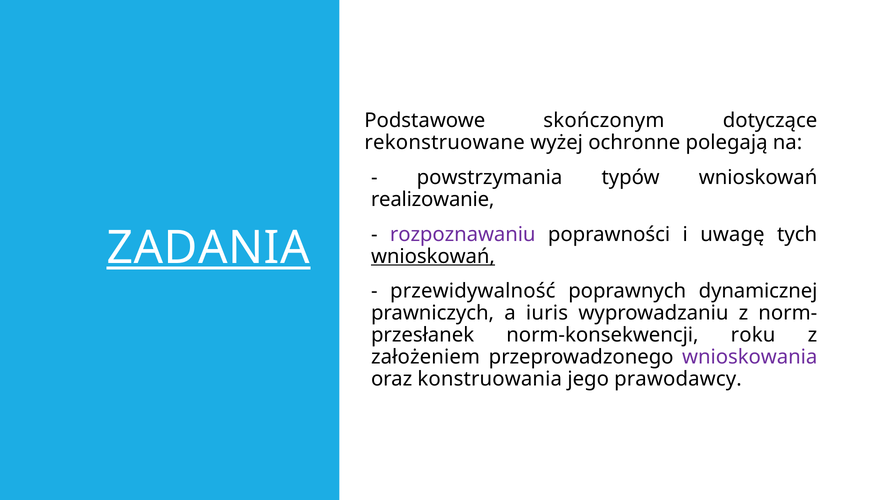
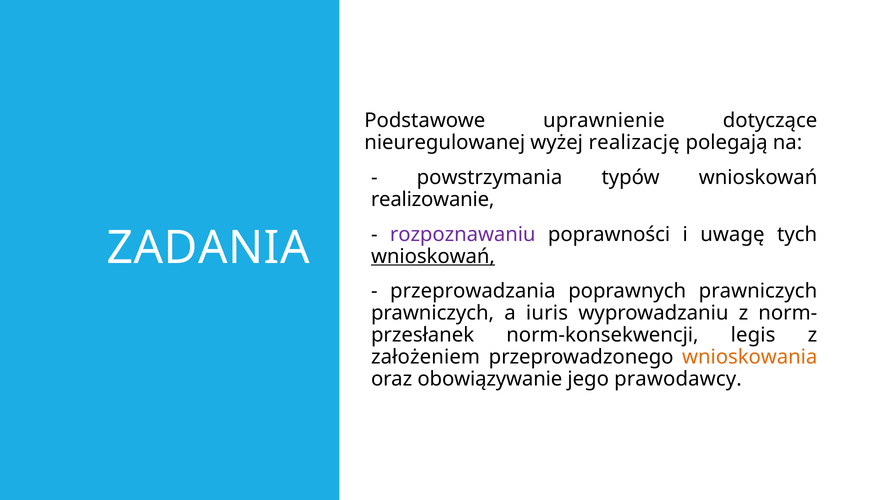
skończonym: skończonym -> uprawnienie
rekonstruowane: rekonstruowane -> nieuregulowanej
ochronne: ochronne -> realizację
ZADANIA underline: present -> none
przewidywalność: przewidywalność -> przeprowadzania
poprawnych dynamicznej: dynamicznej -> prawniczych
roku: roku -> legis
wnioskowania colour: purple -> orange
konstruowania: konstruowania -> obowiązywanie
